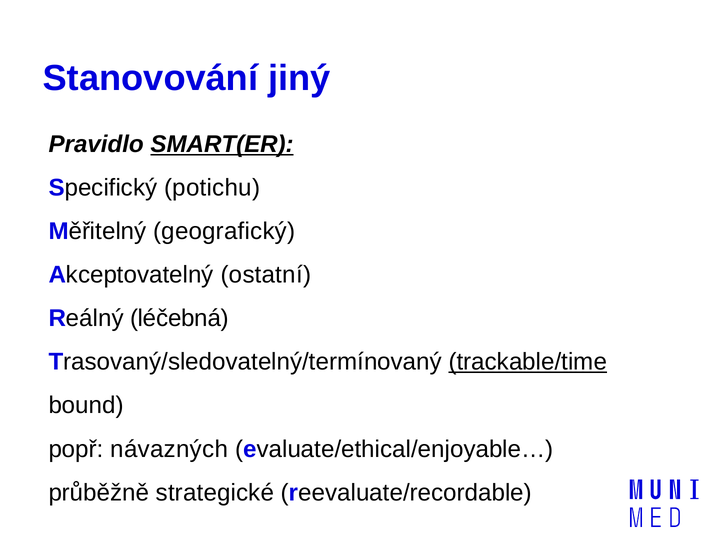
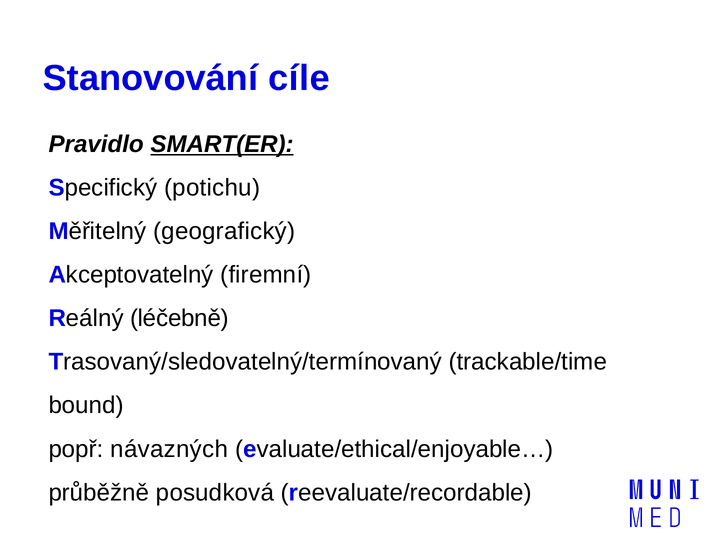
jiný: jiný -> cíle
ostatní: ostatní -> firemní
léčebná: léčebná -> léčebně
trackable/time underline: present -> none
strategické: strategické -> posudková
